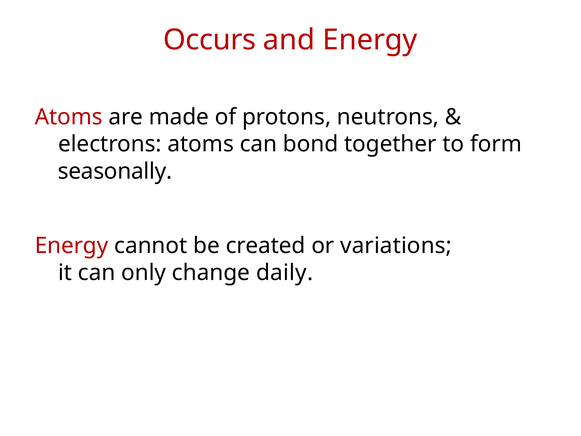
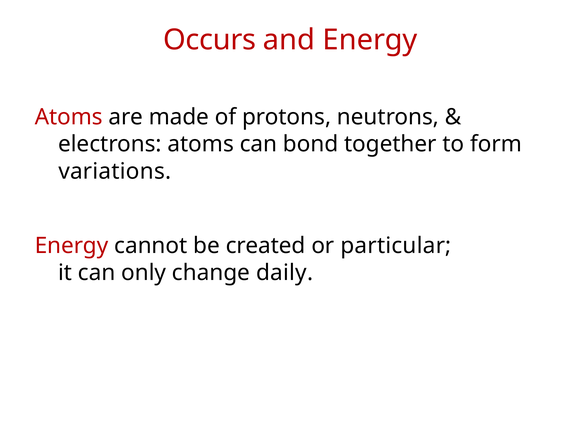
seasonally: seasonally -> variations
variations: variations -> particular
